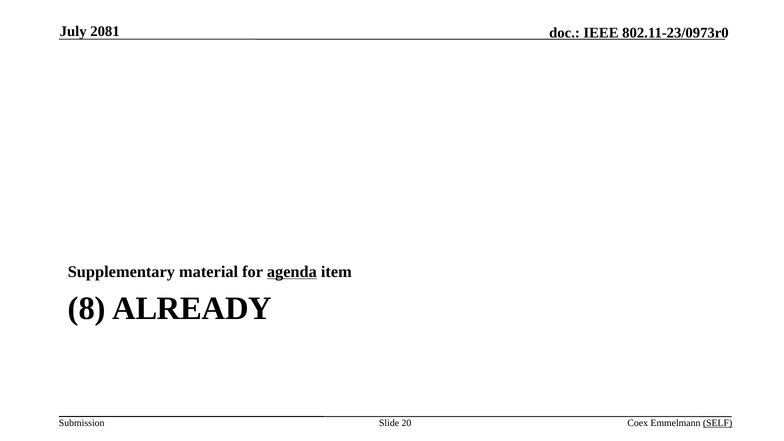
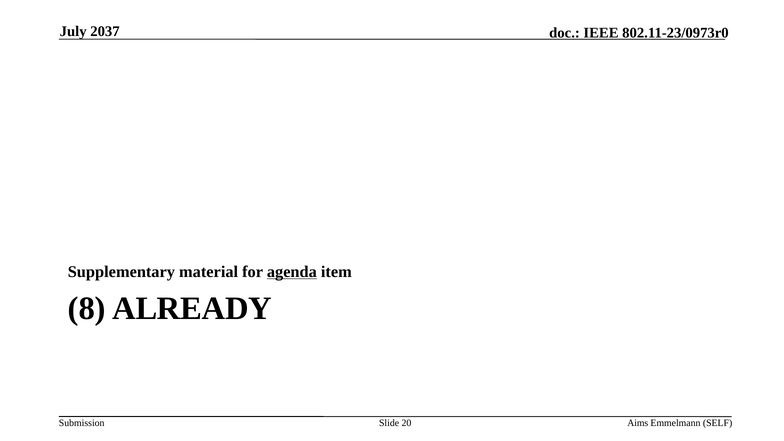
2081: 2081 -> 2037
Coex: Coex -> Aims
SELF underline: present -> none
